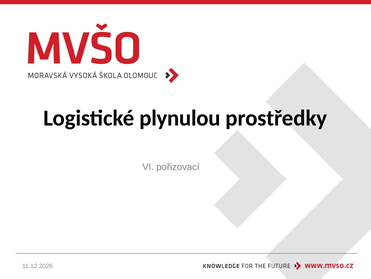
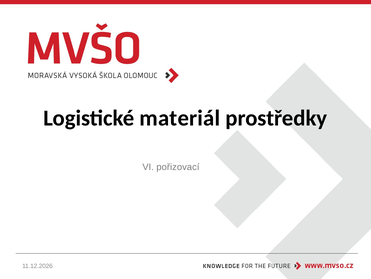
plynulou: plynulou -> materiál
